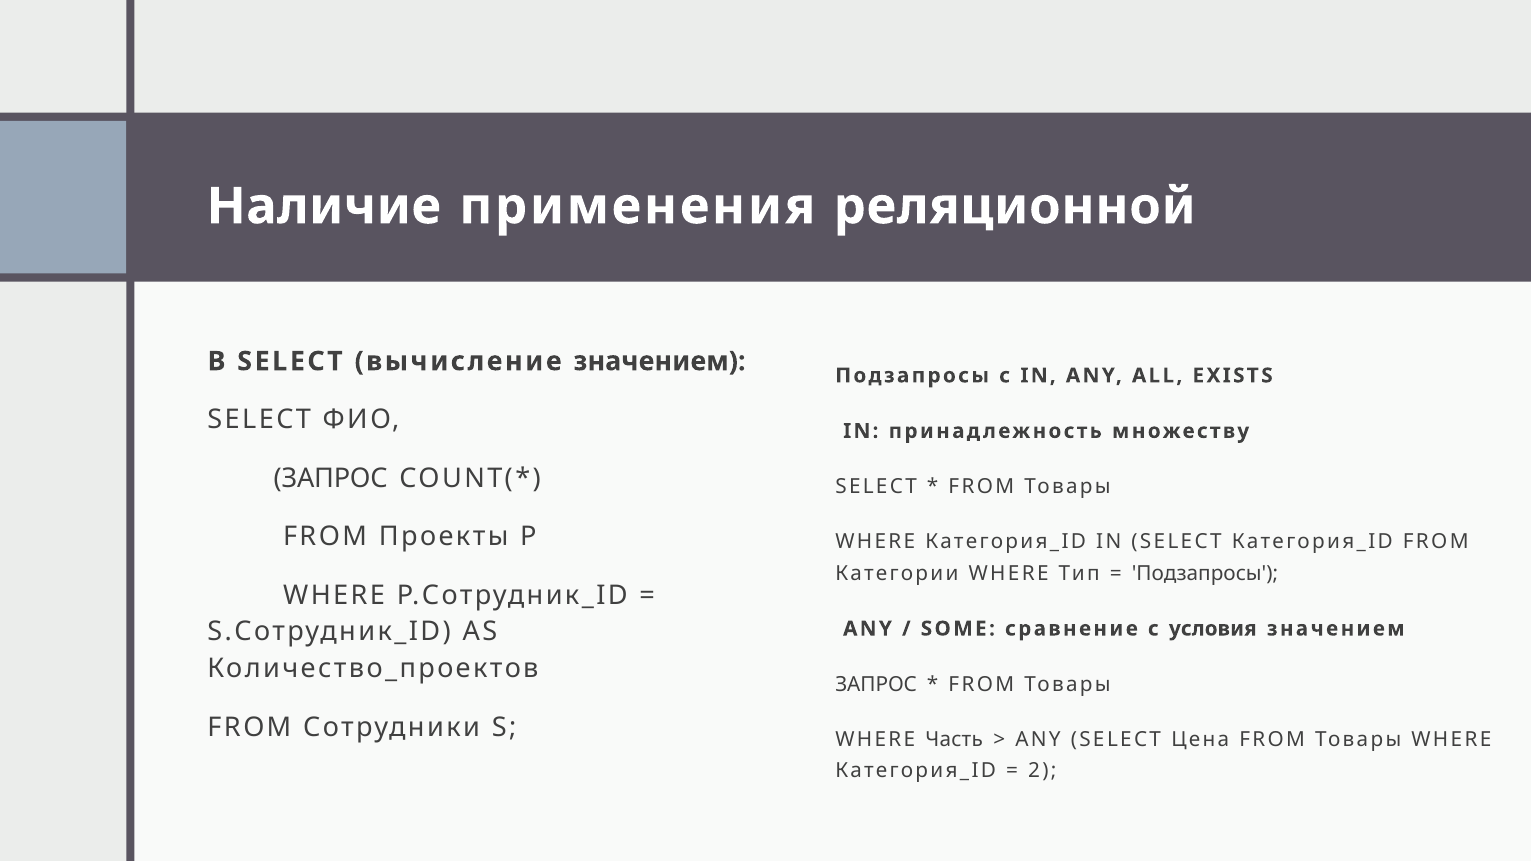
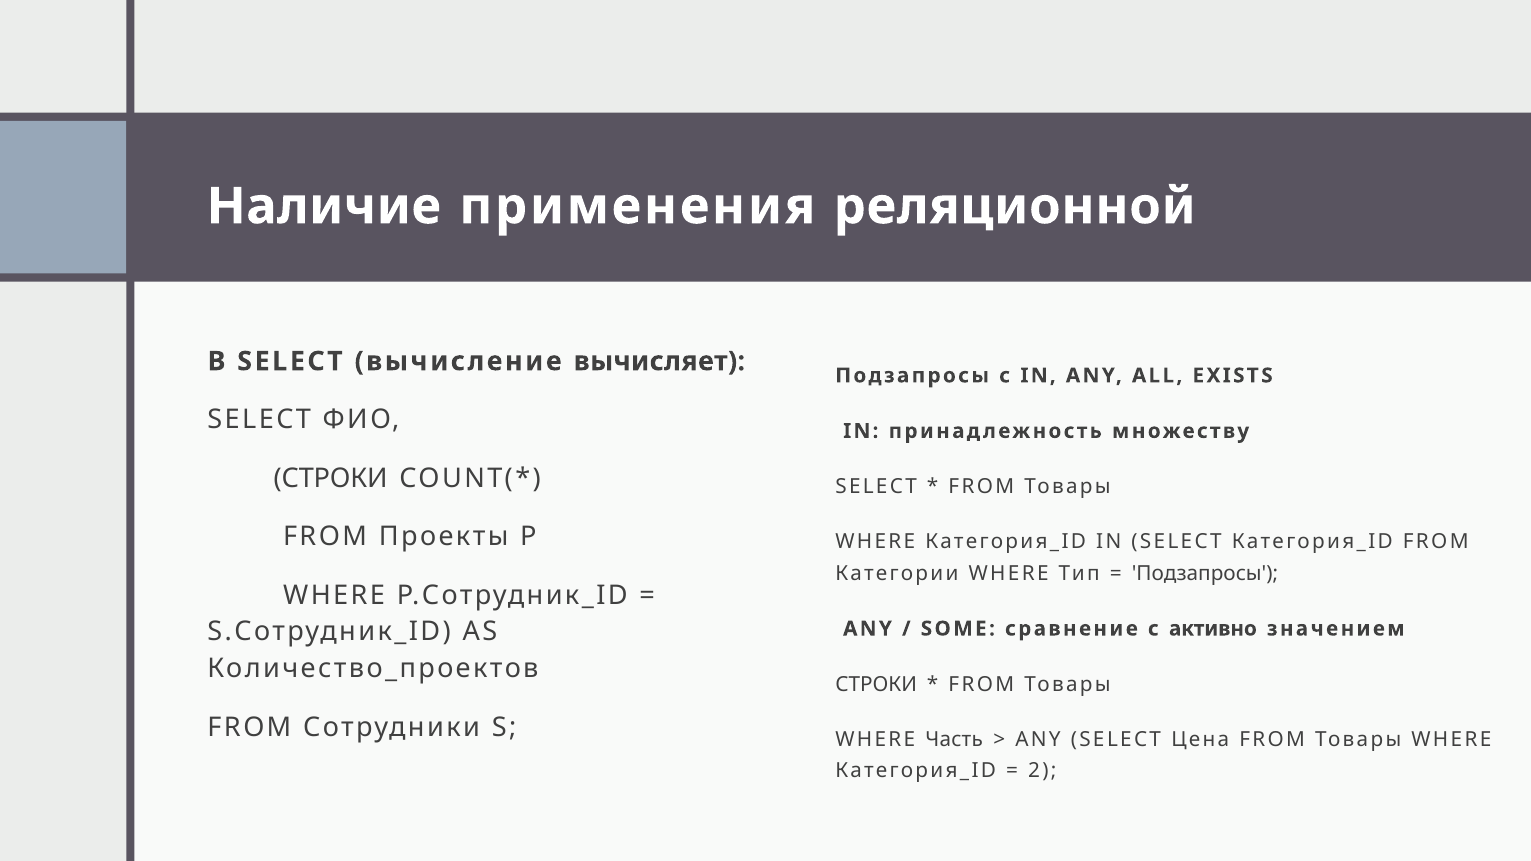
вычисление значением: значением -> вычисляет
ЗАПРОС at (331, 478): ЗАПРОС -> СТРОКИ
условия: условия -> активно
ЗАПРОС at (876, 684): ЗАПРОС -> СТРОКИ
